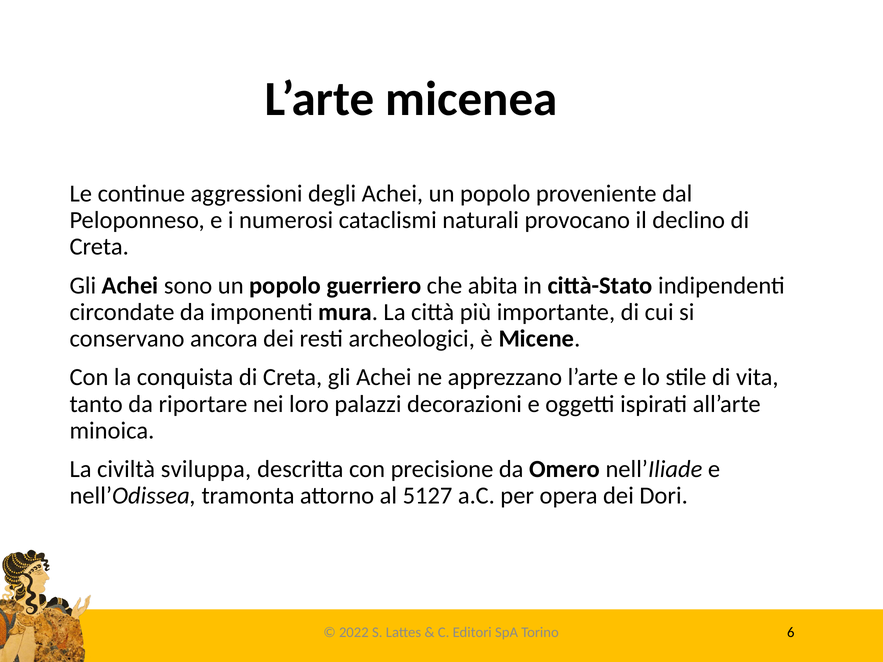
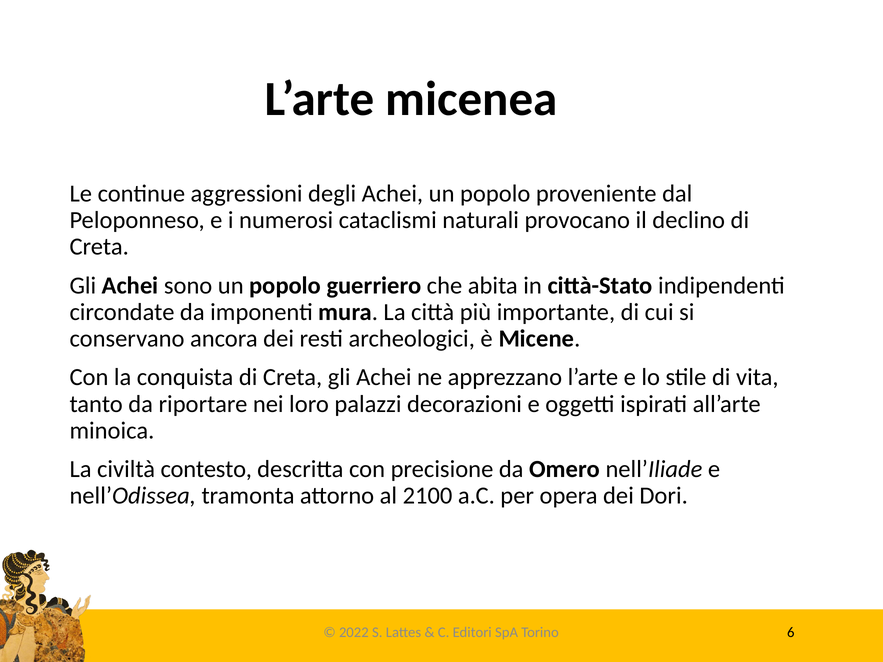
sviluppa: sviluppa -> contesto
5127: 5127 -> 2100
